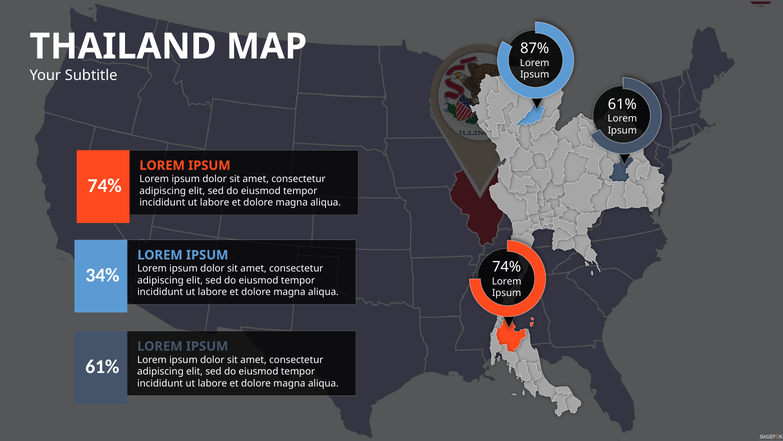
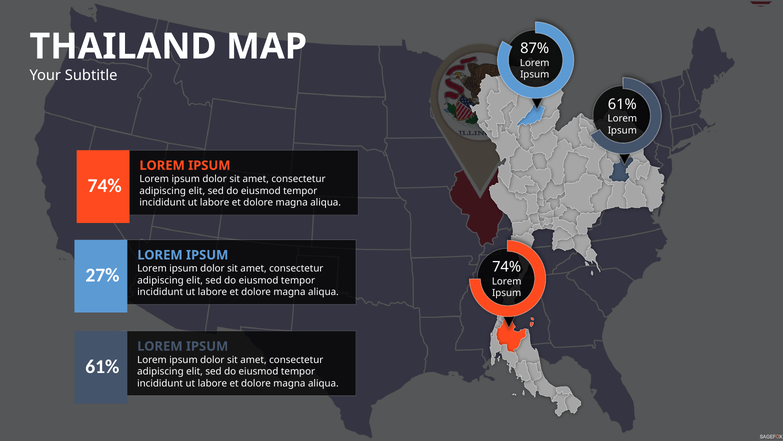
34%: 34% -> 27%
